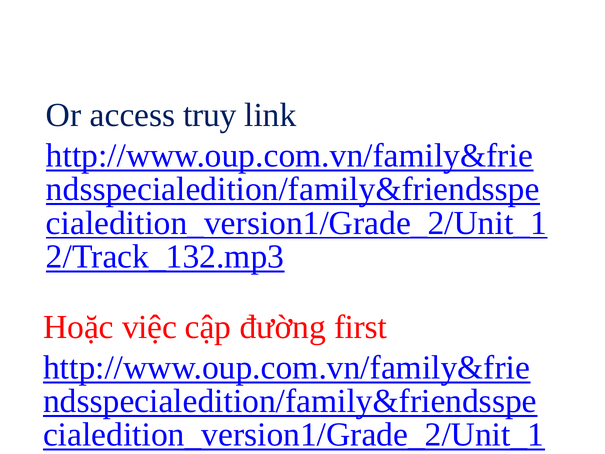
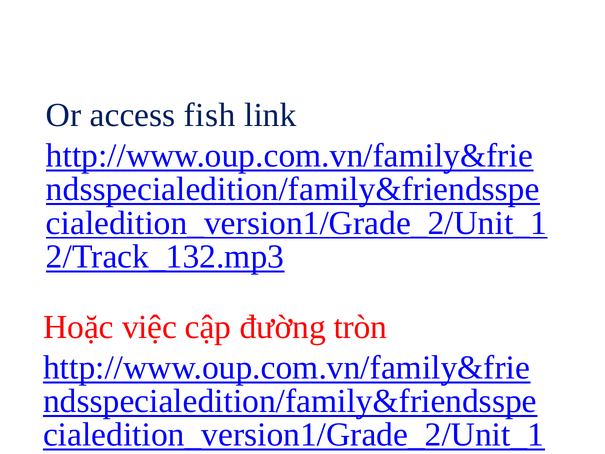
truy: truy -> fish
first: first -> tròn
